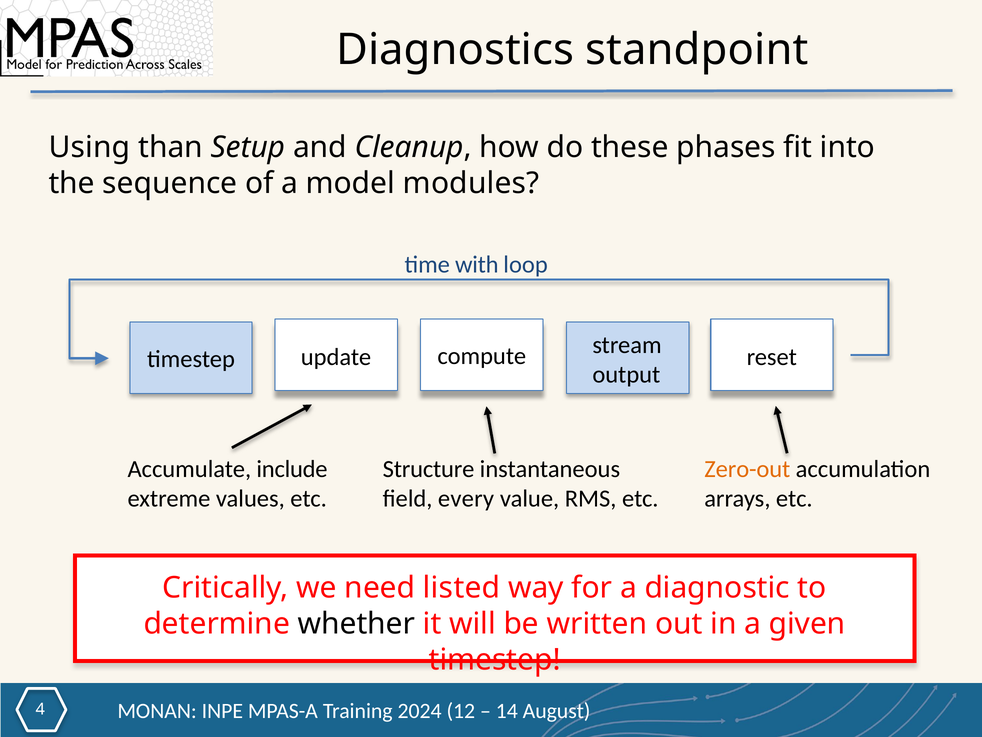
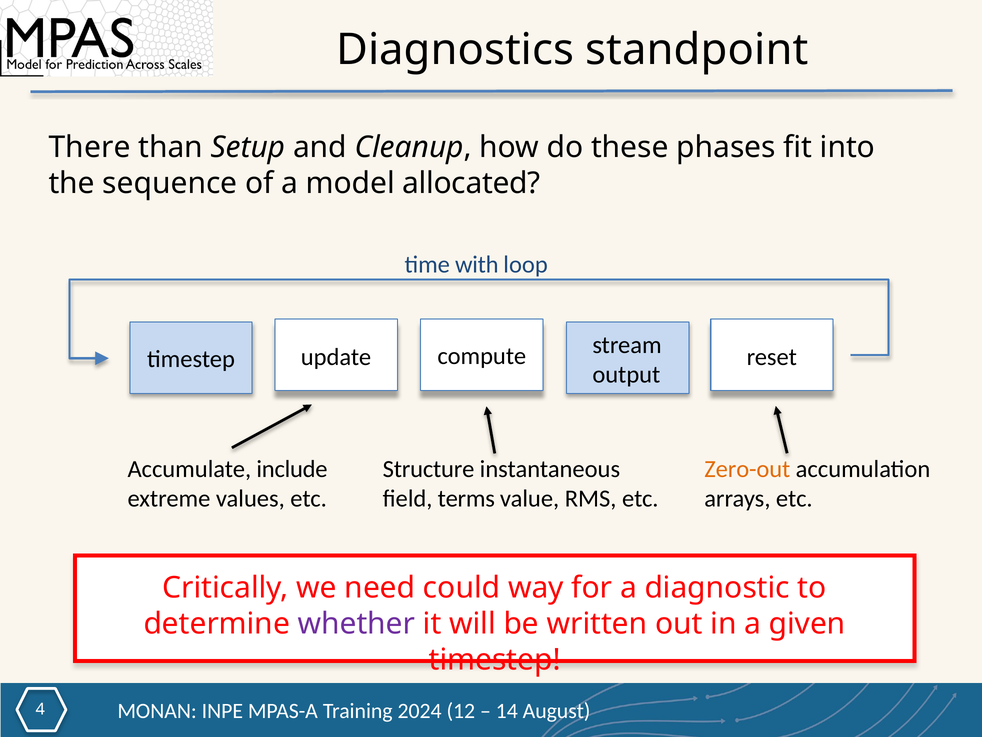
Using: Using -> There
modules: modules -> allocated
every: every -> terms
listed: listed -> could
whether colour: black -> purple
